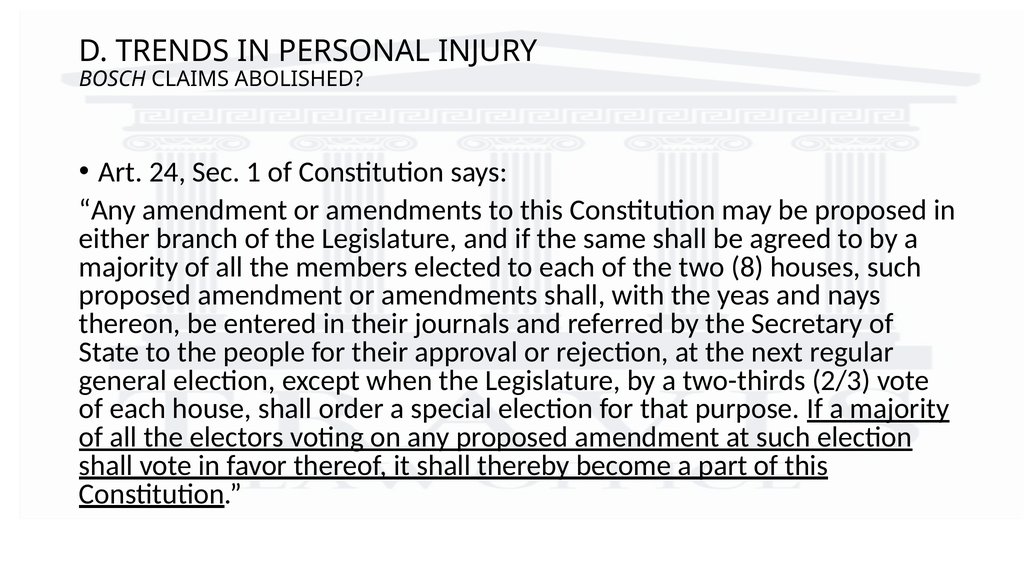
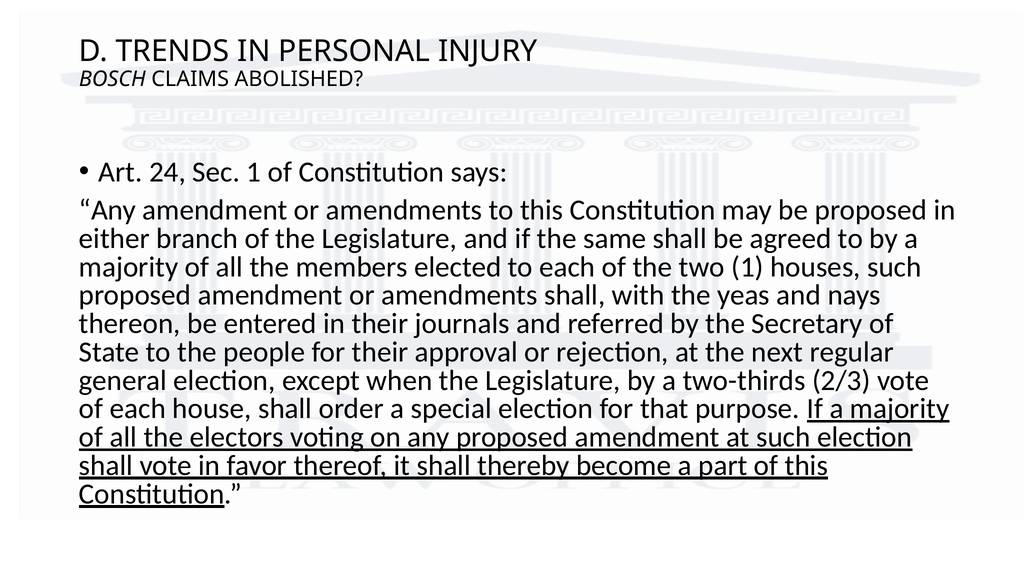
two 8: 8 -> 1
